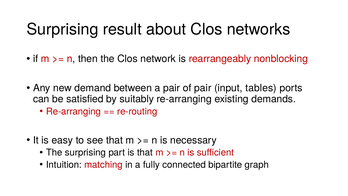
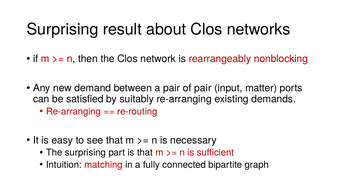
tables: tables -> matter
